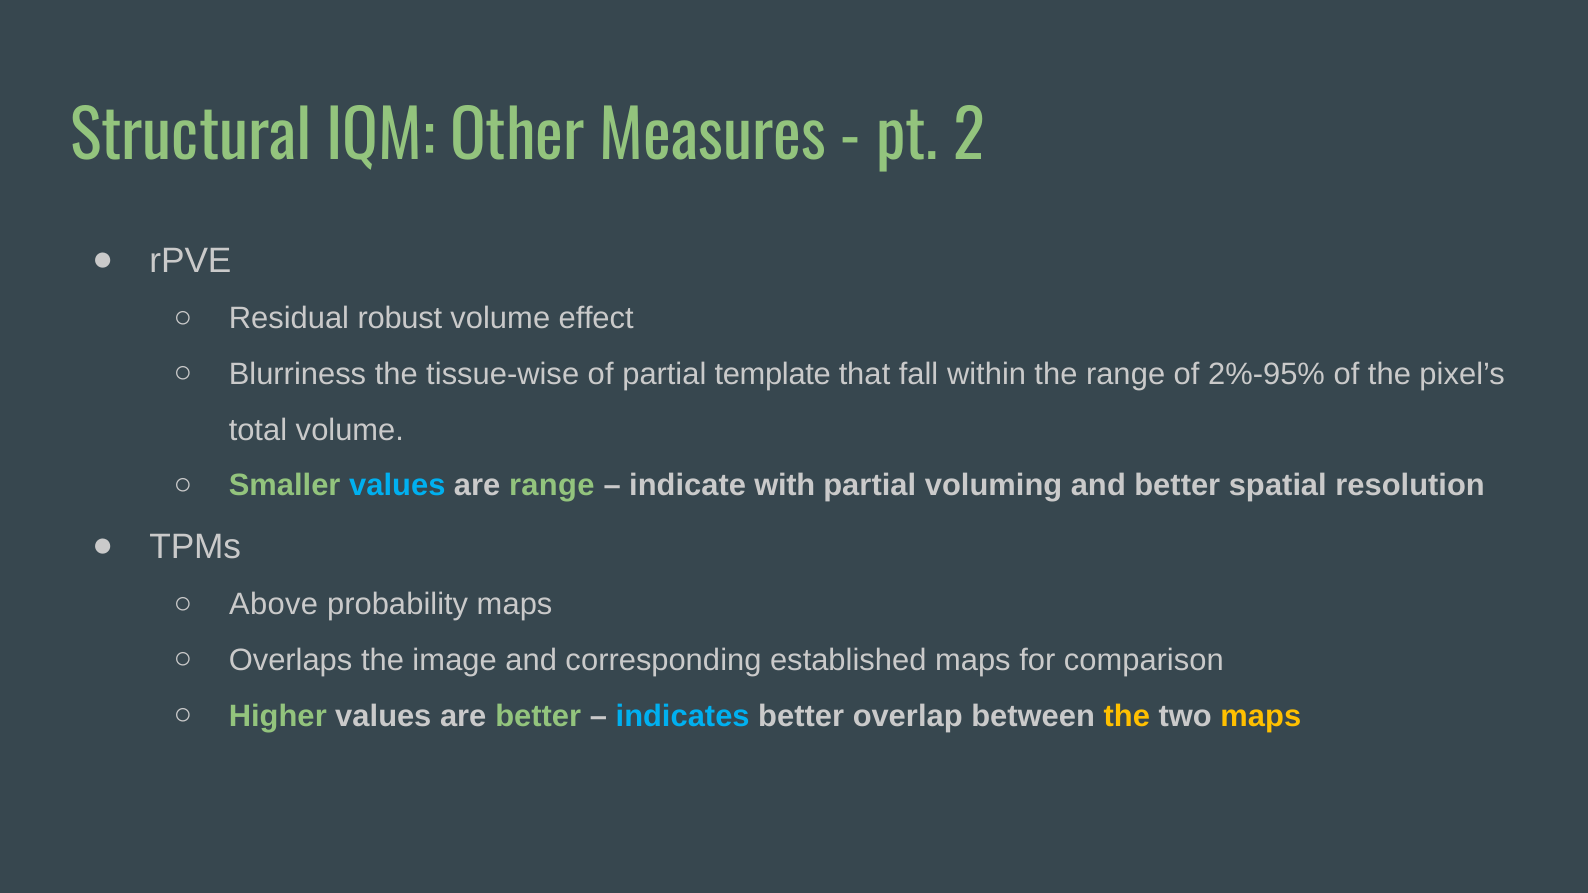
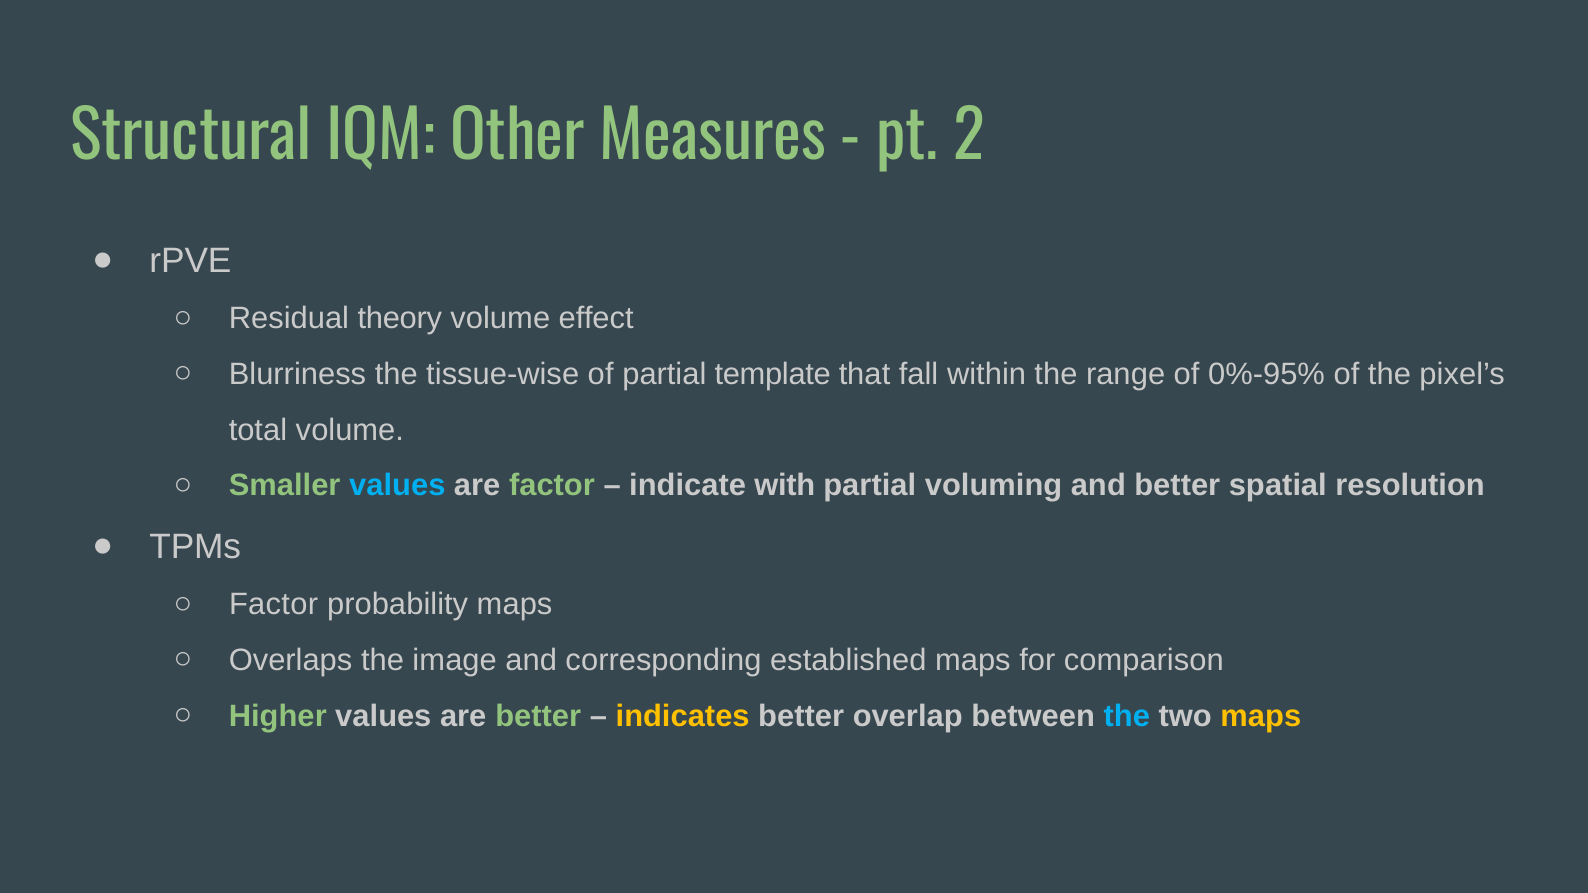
robust: robust -> theory
2%-95%: 2%-95% -> 0%-95%
are range: range -> factor
Above at (274, 605): Above -> Factor
indicates colour: light blue -> yellow
the at (1127, 716) colour: yellow -> light blue
